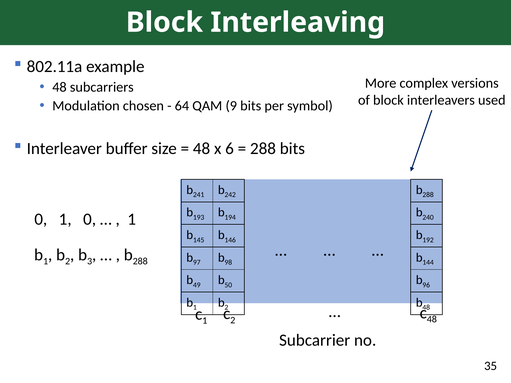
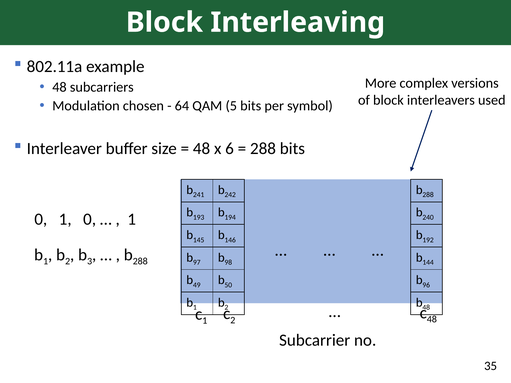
9: 9 -> 5
